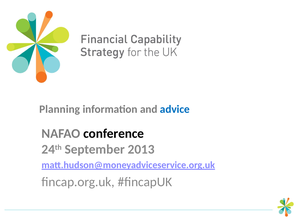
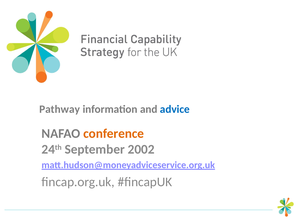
Planning: Planning -> Pathway
conference colour: black -> orange
2013: 2013 -> 2002
